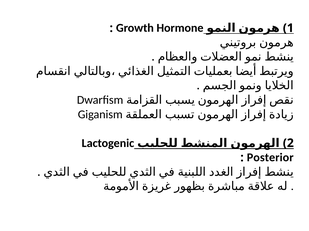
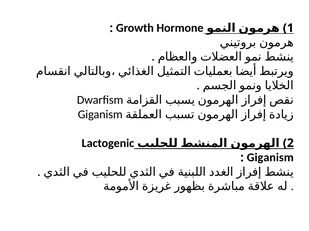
Posterior at (270, 158): Posterior -> Giganism
